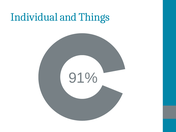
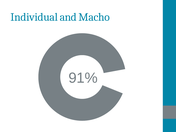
Things: Things -> Macho
